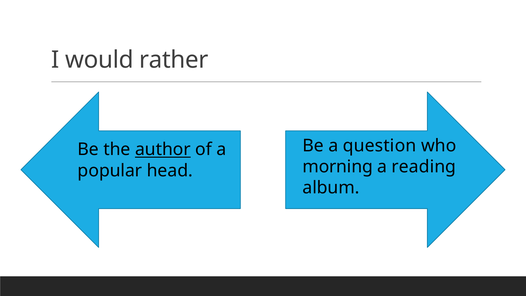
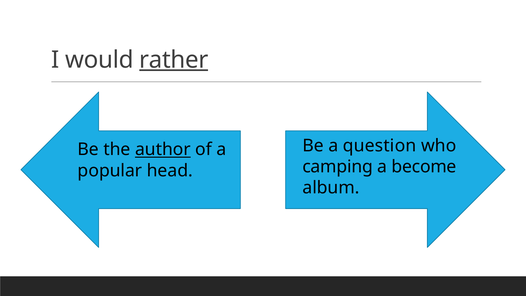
rather underline: none -> present
morning: morning -> camping
reading: reading -> become
